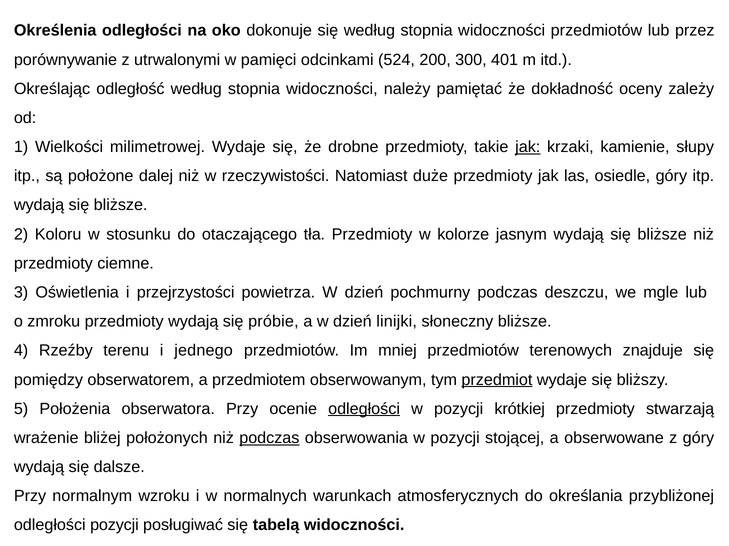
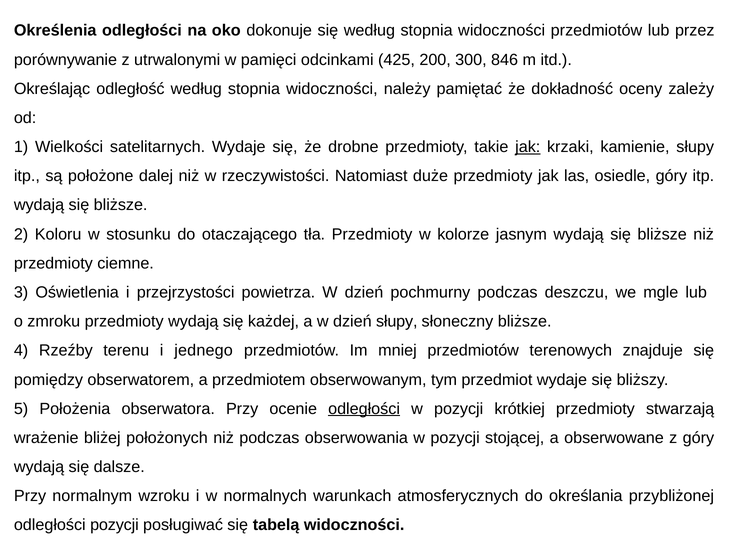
524: 524 -> 425
401: 401 -> 846
milimetrowej: milimetrowej -> satelitarnych
próbie: próbie -> każdej
dzień linijki: linijki -> słupy
przedmiot underline: present -> none
podczas at (269, 438) underline: present -> none
